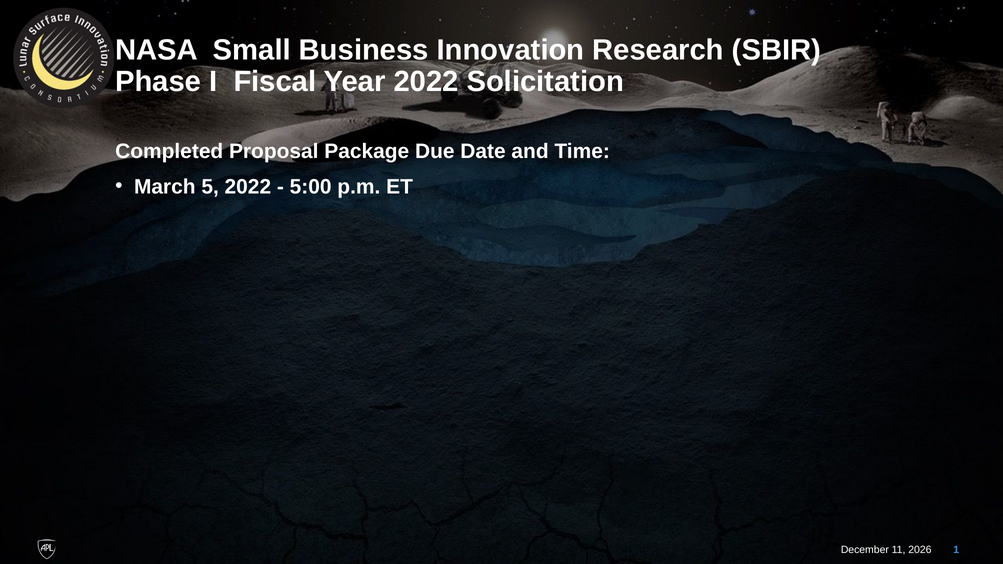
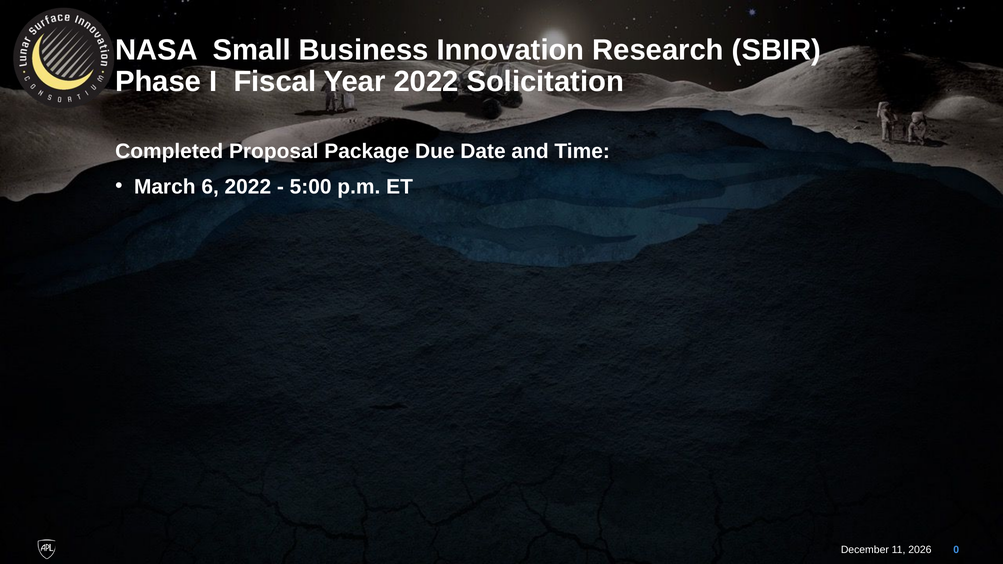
5: 5 -> 6
1: 1 -> 0
